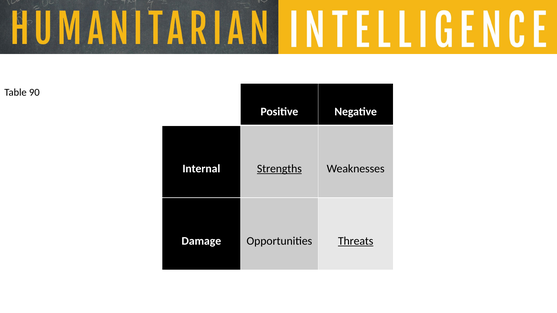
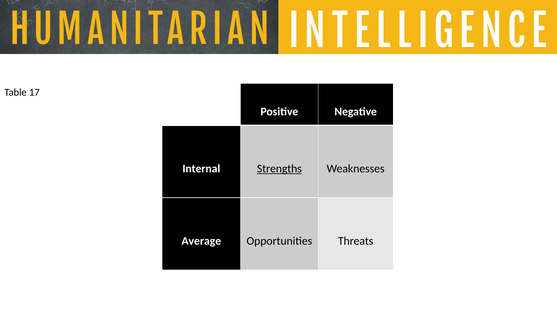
90: 90 -> 17
Damage: Damage -> Average
Threats underline: present -> none
